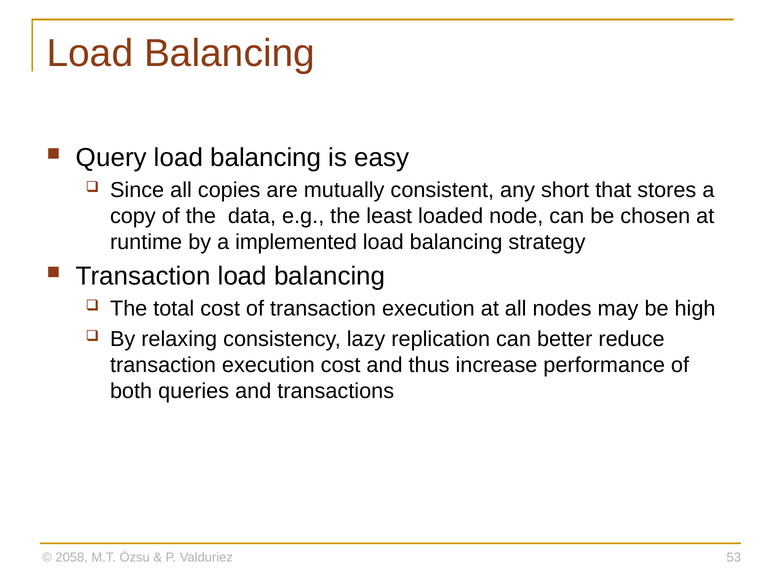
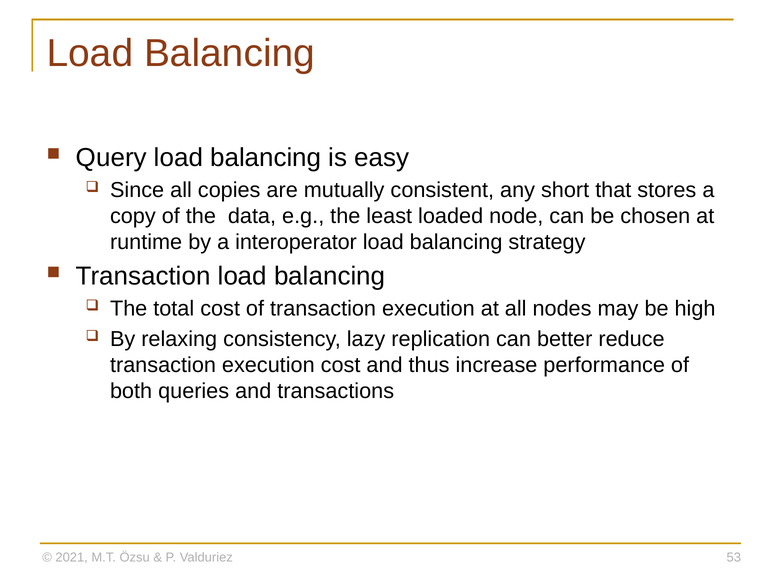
implemented: implemented -> interoperator
2058: 2058 -> 2021
